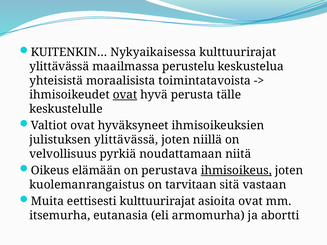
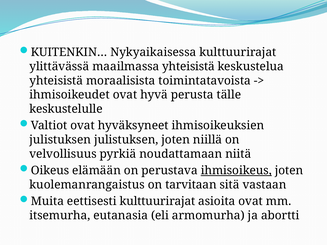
maailmassa perustelu: perustelu -> yhteisistä
ovat at (125, 95) underline: present -> none
julistuksen ylittävässä: ylittävässä -> julistuksen
